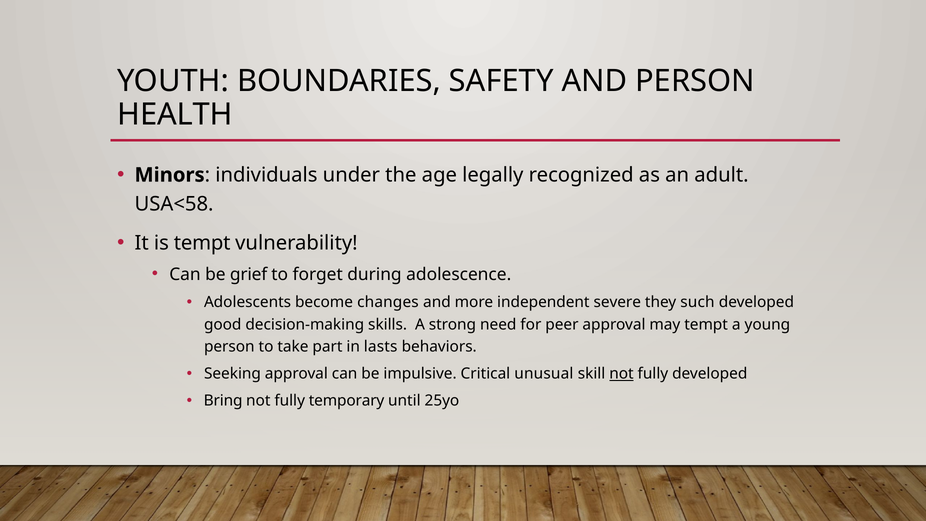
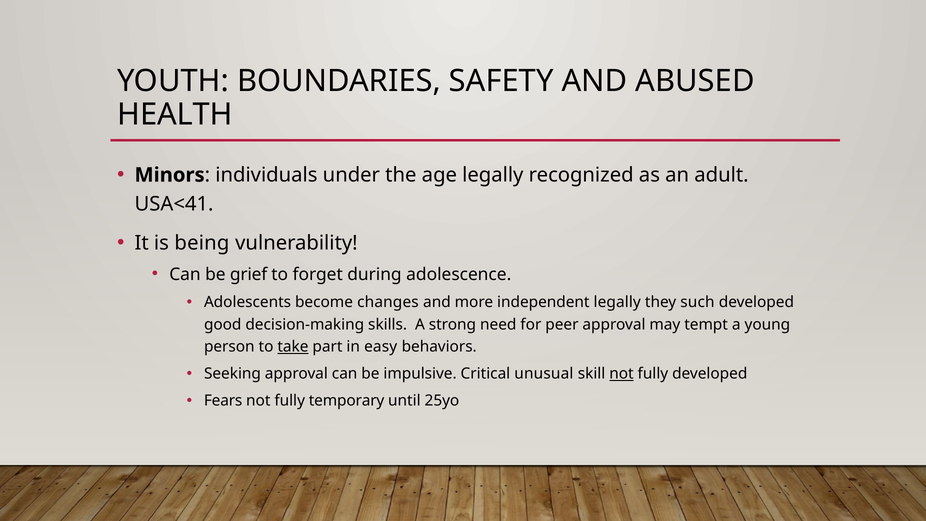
AND PERSON: PERSON -> ABUSED
USA<58: USA<58 -> USA<41
is tempt: tempt -> being
independent severe: severe -> legally
take underline: none -> present
lasts: lasts -> easy
Bring: Bring -> Fears
